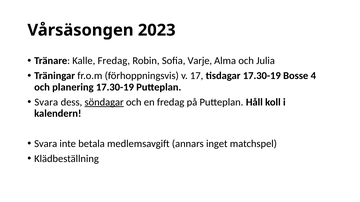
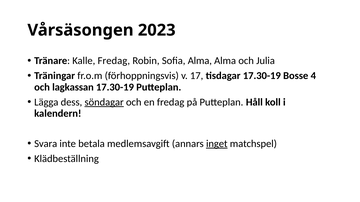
Sofia Varje: Varje -> Alma
planering: planering -> lagkassan
Svara at (46, 102): Svara -> Lägga
inget underline: none -> present
